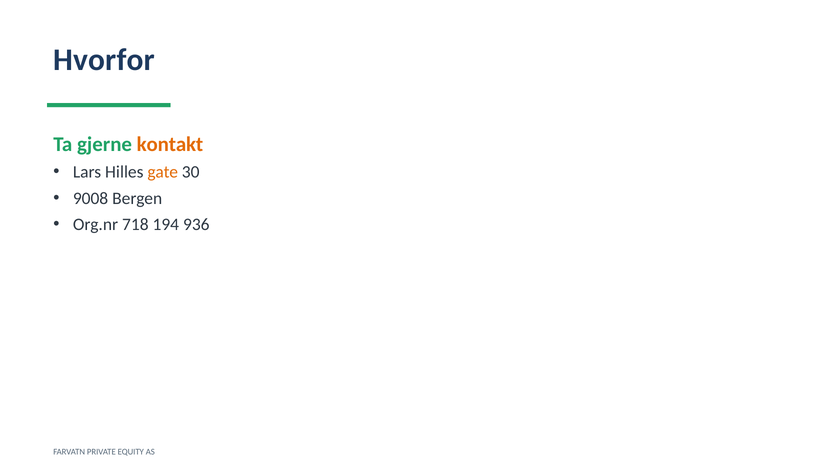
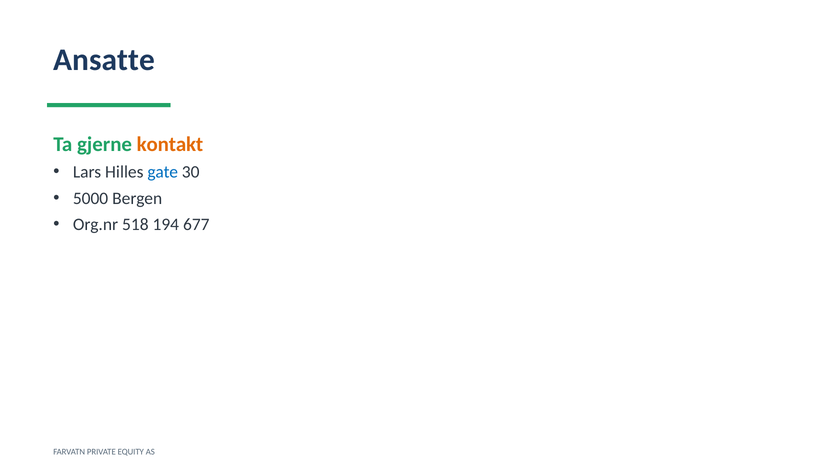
Hvorfor: Hvorfor -> Ansatte
gate colour: orange -> blue
9008: 9008 -> 5000
718: 718 -> 518
936: 936 -> 677
